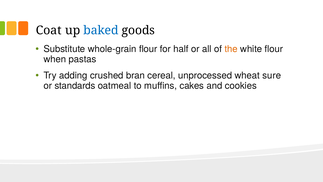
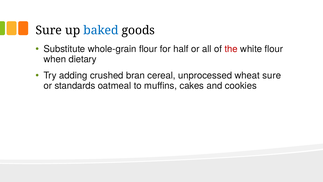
Coat at (49, 30): Coat -> Sure
the colour: orange -> red
pastas: pastas -> dietary
